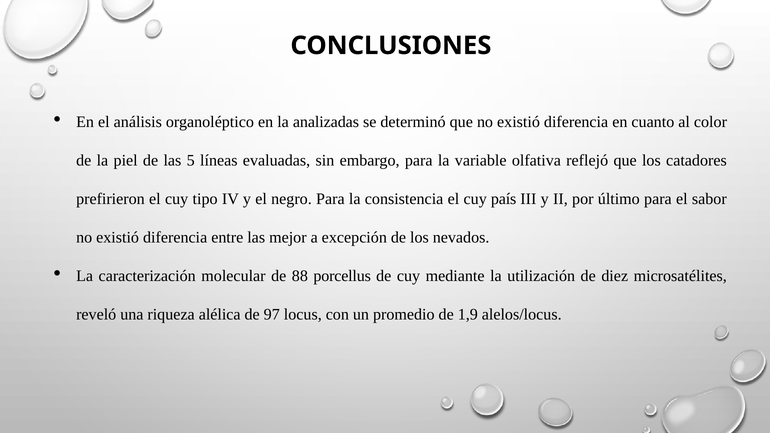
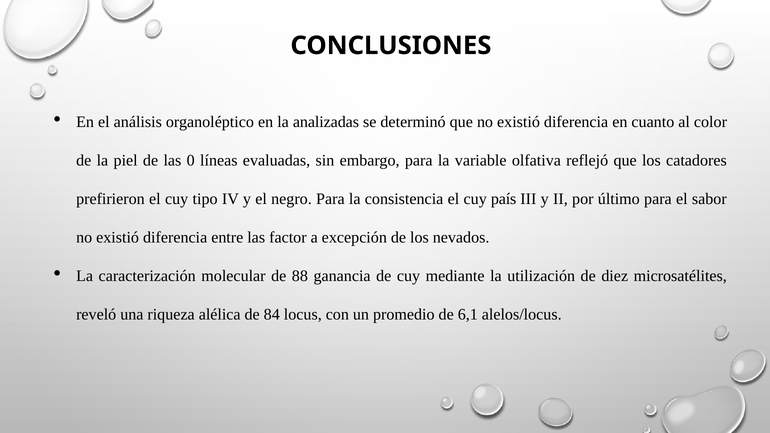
5: 5 -> 0
mejor: mejor -> factor
porcellus: porcellus -> ganancia
97: 97 -> 84
1,9: 1,9 -> 6,1
